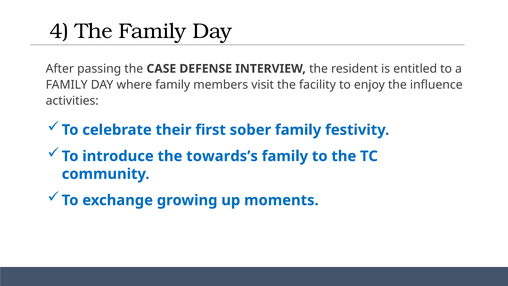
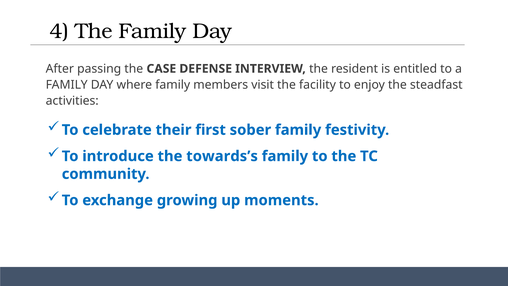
influence: influence -> steadfast
